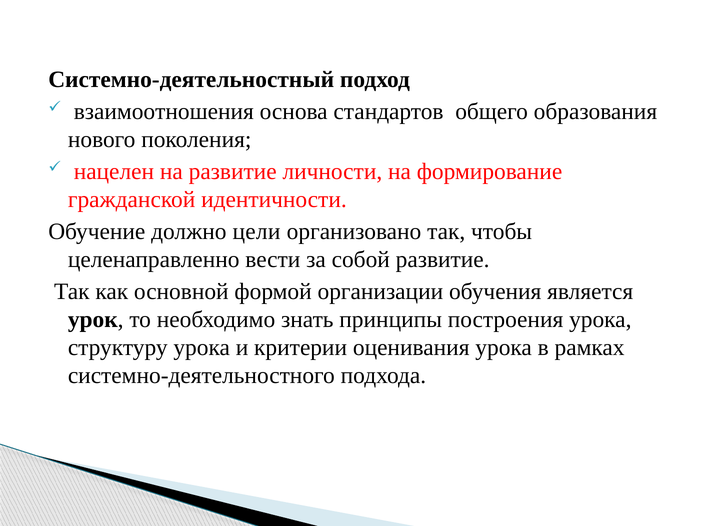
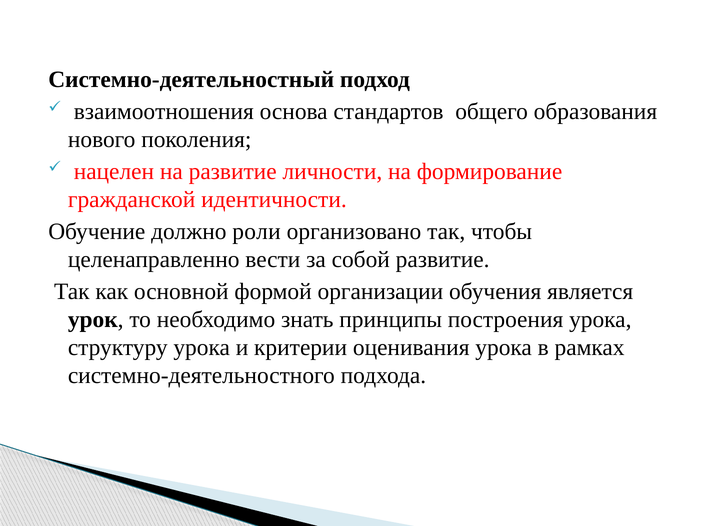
цели: цели -> роли
